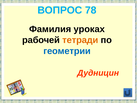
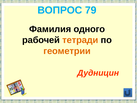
78: 78 -> 79
уроках: уроках -> одного
геометрии colour: blue -> orange
